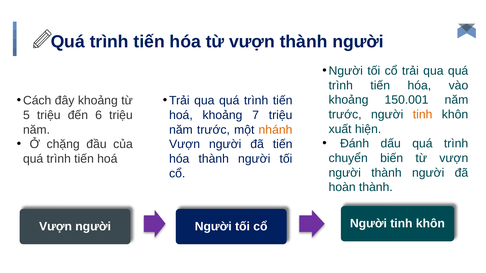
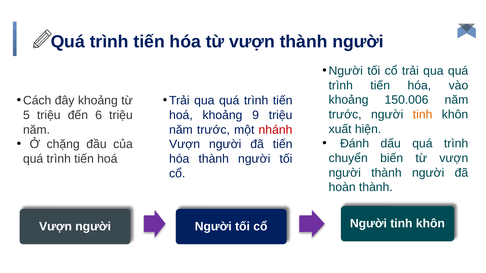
150.001: 150.001 -> 150.006
7: 7 -> 9
nhánh colour: orange -> red
